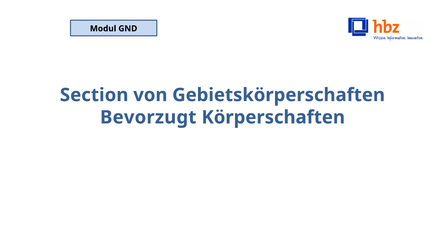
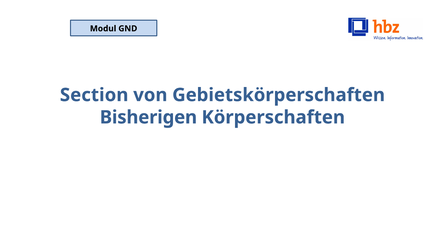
Bevorzugt: Bevorzugt -> Bisherigen
